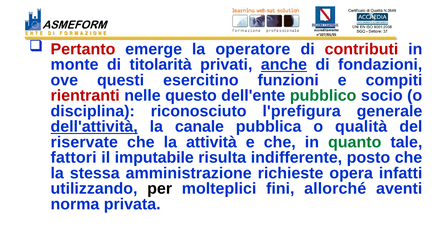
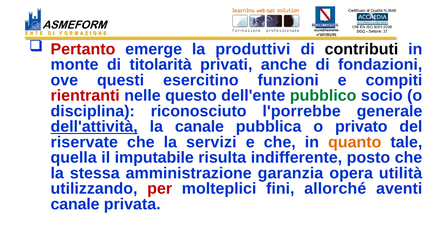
operatore: operatore -> produttivi
contributi colour: red -> black
anche underline: present -> none
l'prefigura: l'prefigura -> l'porrebbe
qualità: qualità -> privato
attività: attività -> servizi
quanto colour: green -> orange
fattori: fattori -> quella
richieste: richieste -> garanzia
infatti: infatti -> utilità
per colour: black -> red
norma at (75, 204): norma -> canale
